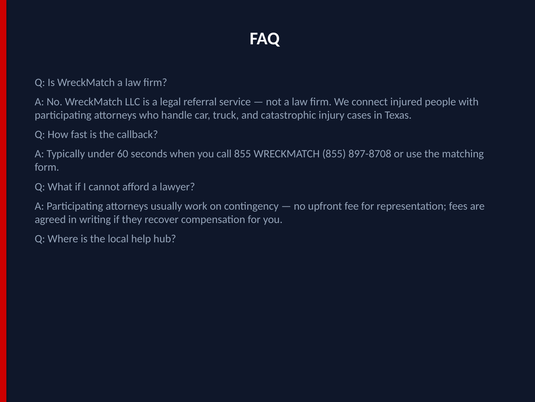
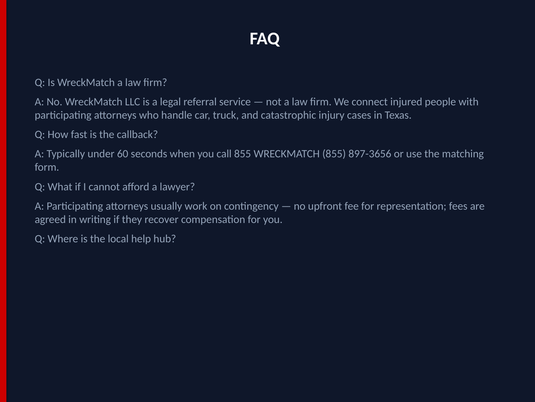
897-8708: 897-8708 -> 897-3656
